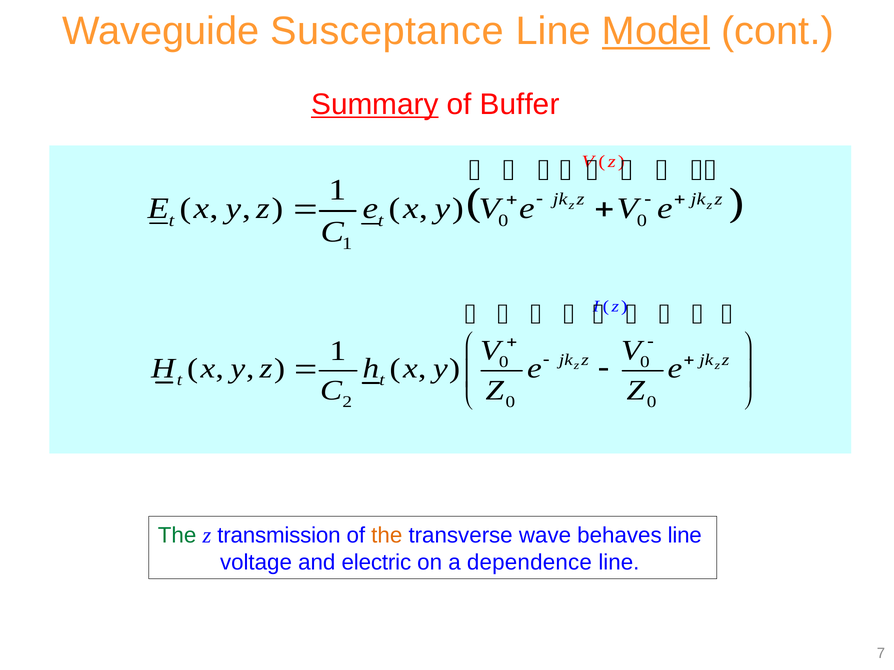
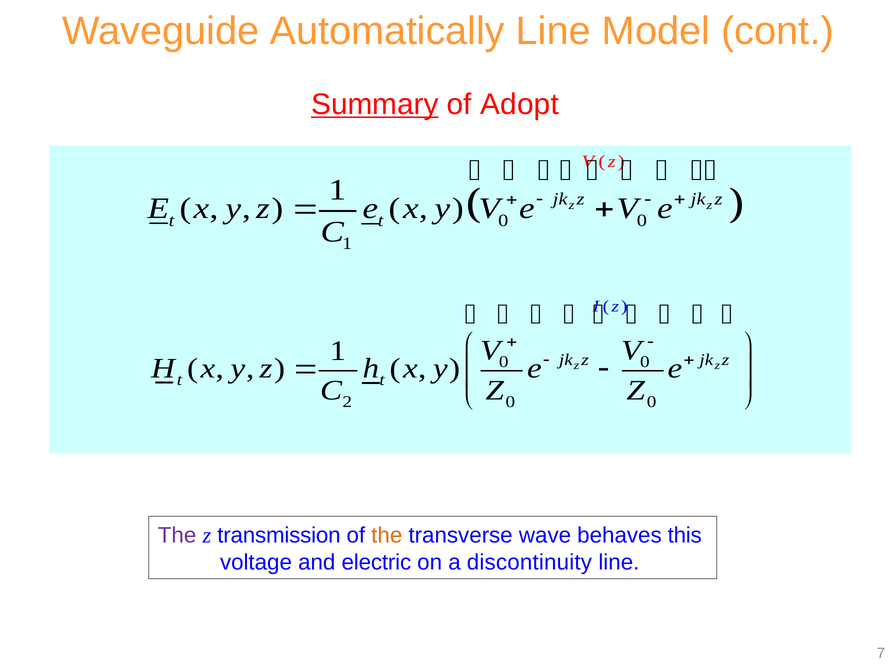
Susceptance: Susceptance -> Automatically
Model underline: present -> none
Buffer: Buffer -> Adopt
The at (177, 536) colour: green -> purple
behaves line: line -> this
dependence: dependence -> discontinuity
